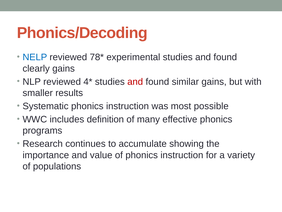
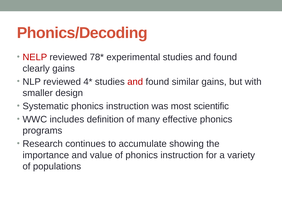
NELP colour: blue -> red
results: results -> design
possible: possible -> scientific
